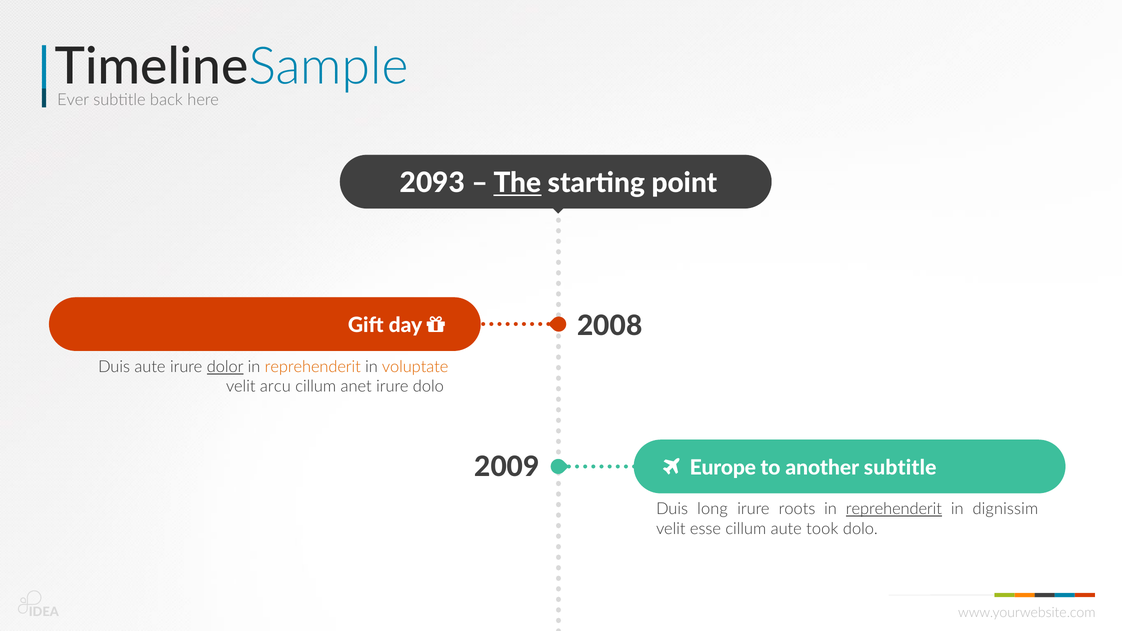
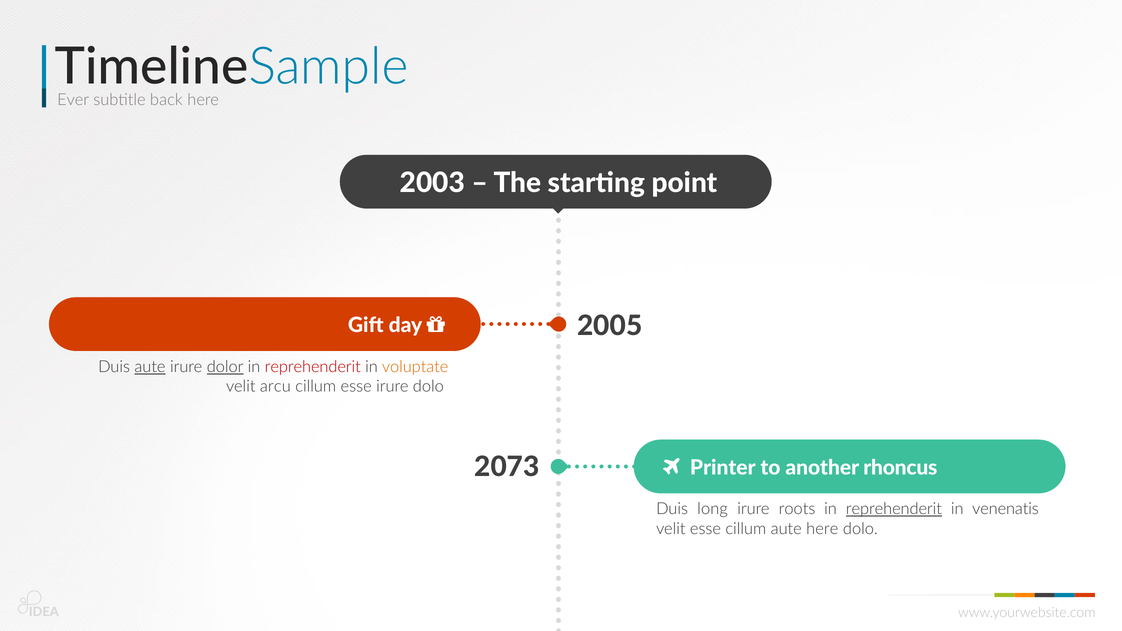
2093: 2093 -> 2003
The underline: present -> none
2008: 2008 -> 2005
aute at (150, 367) underline: none -> present
reprehenderit at (313, 367) colour: orange -> red
cillum anet: anet -> esse
2009: 2009 -> 2073
Europe: Europe -> Printer
another subtitle: subtitle -> rhoncus
dignissim: dignissim -> venenatis
aute took: took -> here
